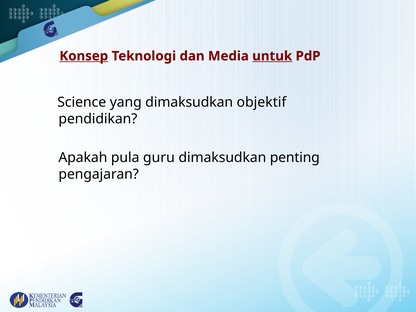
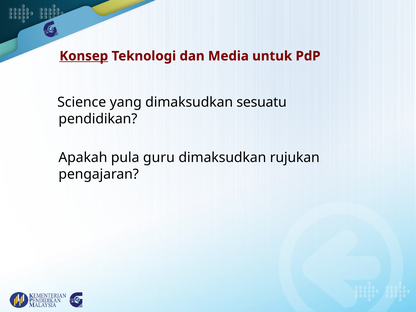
untuk underline: present -> none
objektif: objektif -> sesuatu
penting: penting -> rujukan
